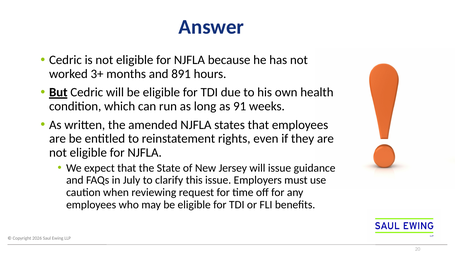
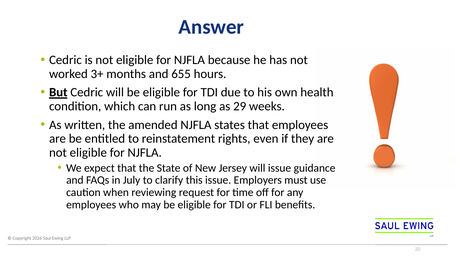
891: 891 -> 655
91: 91 -> 29
